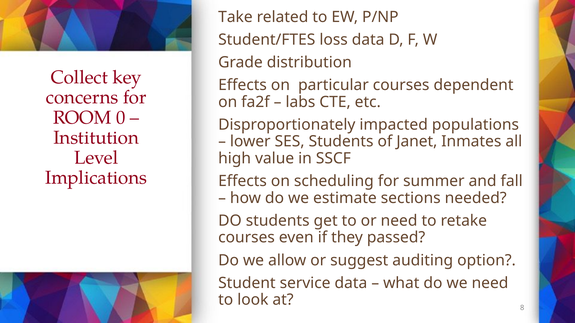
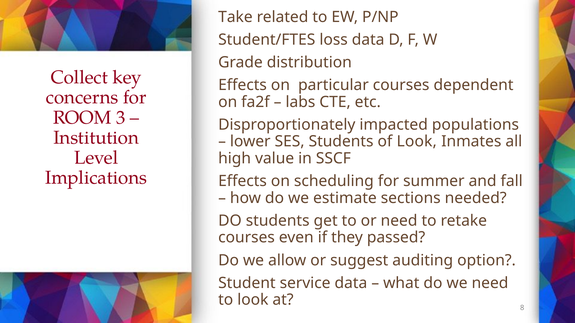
0: 0 -> 3
of Janet: Janet -> Look
